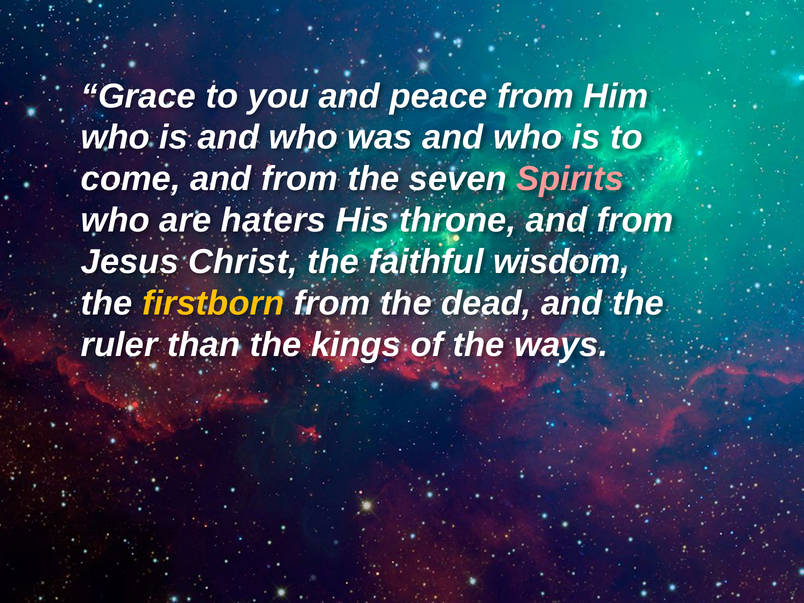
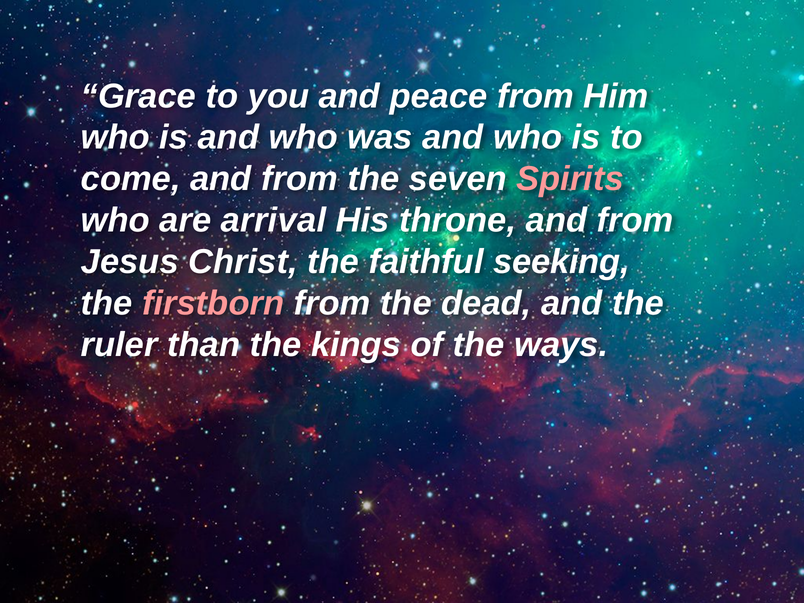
haters: haters -> arrival
wisdom: wisdom -> seeking
firstborn colour: yellow -> pink
